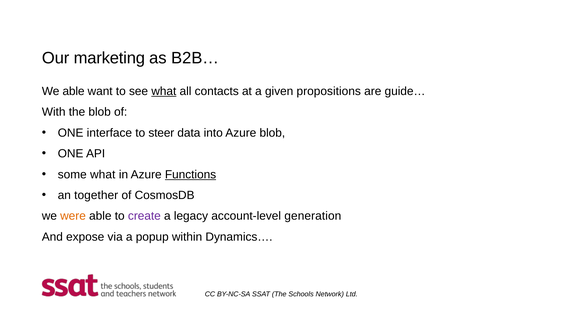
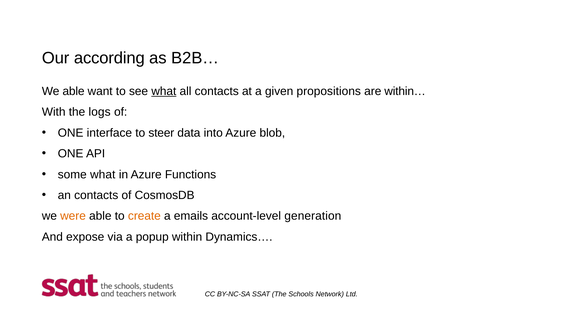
marketing: marketing -> according
guide…: guide… -> within…
the blob: blob -> logs
Functions underline: present -> none
an together: together -> contacts
create colour: purple -> orange
legacy: legacy -> emails
